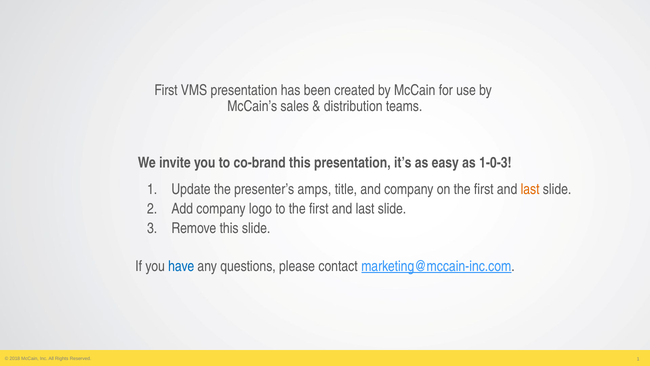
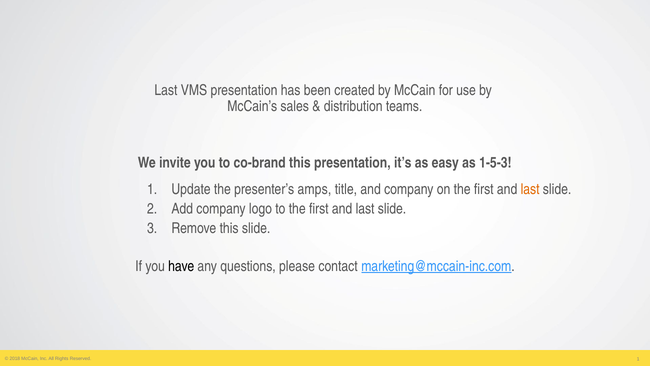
First at (166, 90): First -> Last
1-0-3: 1-0-3 -> 1-5-3
have colour: blue -> black
